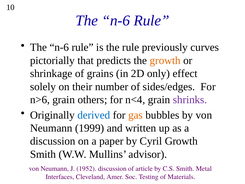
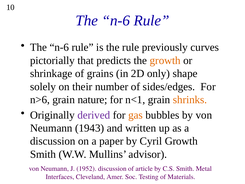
effect: effect -> shape
others: others -> nature
n<4: n<4 -> n<1
shrinks colour: purple -> orange
derived colour: blue -> purple
1999: 1999 -> 1943
